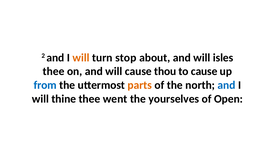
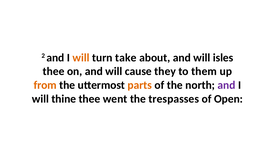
stop: stop -> take
thou: thou -> they
to cause: cause -> them
from colour: blue -> orange
and at (226, 85) colour: blue -> purple
yourselves: yourselves -> trespasses
